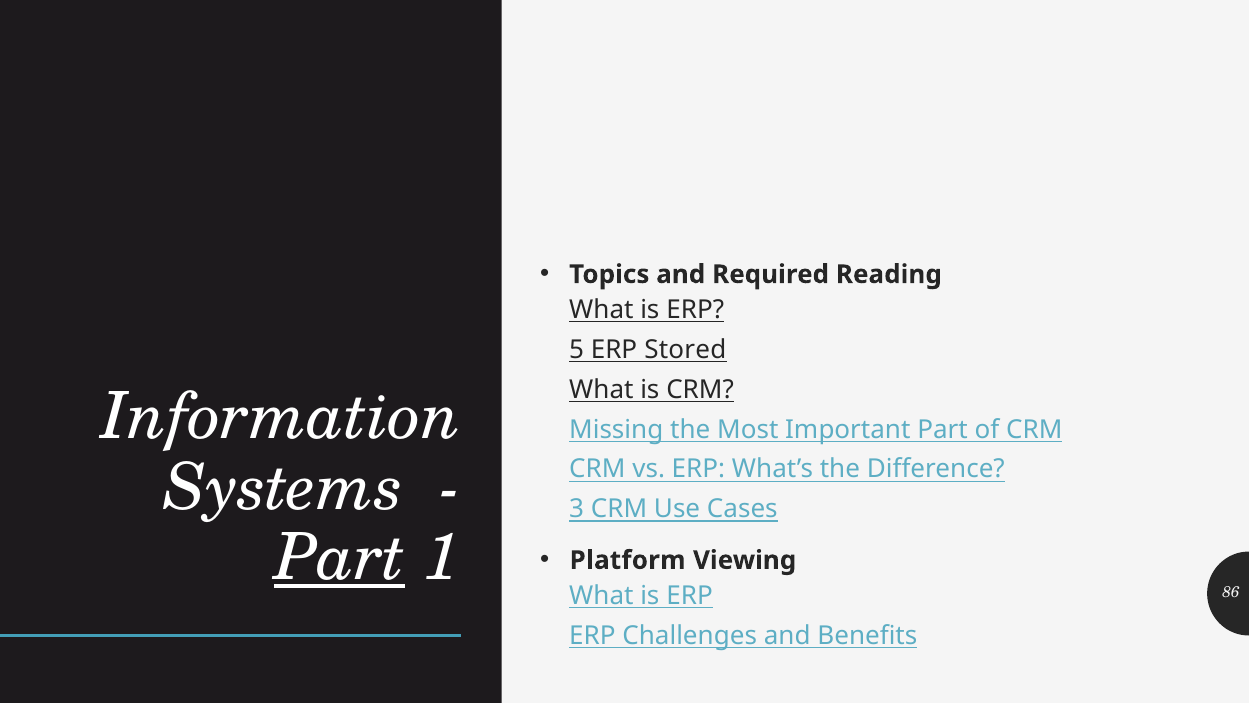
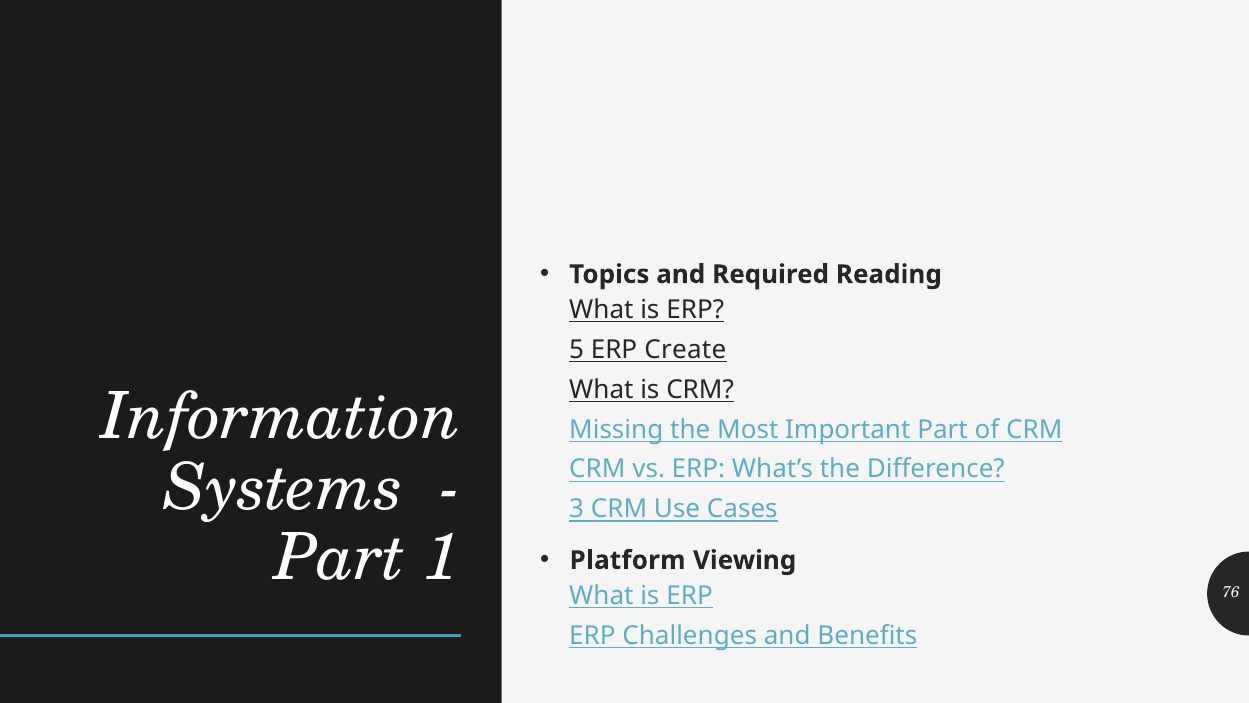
Stored: Stored -> Create
Part at (340, 558) underline: present -> none
86: 86 -> 76
